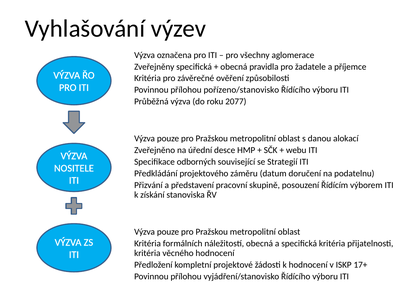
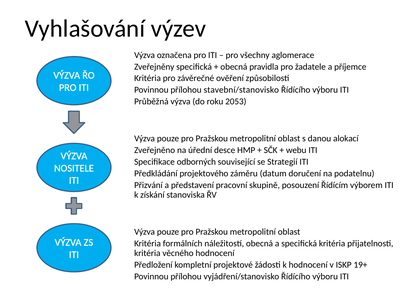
pořízeno/stanovisko: pořízeno/stanovisko -> stavební/stanovisko
2077: 2077 -> 2053
17+: 17+ -> 19+
